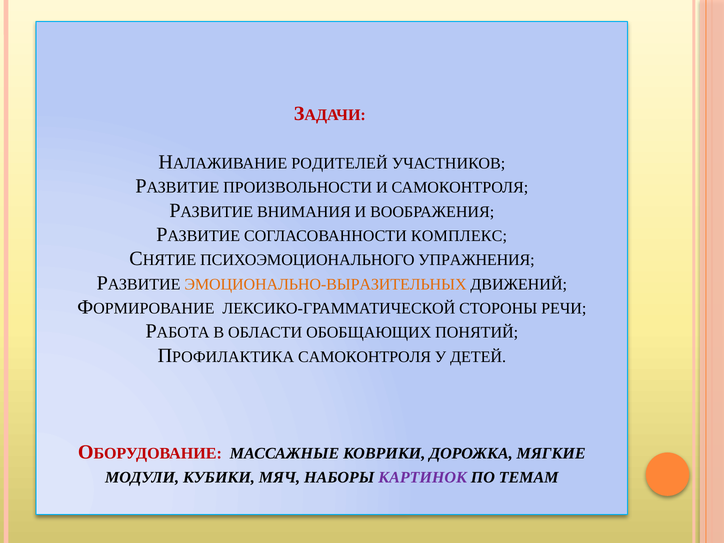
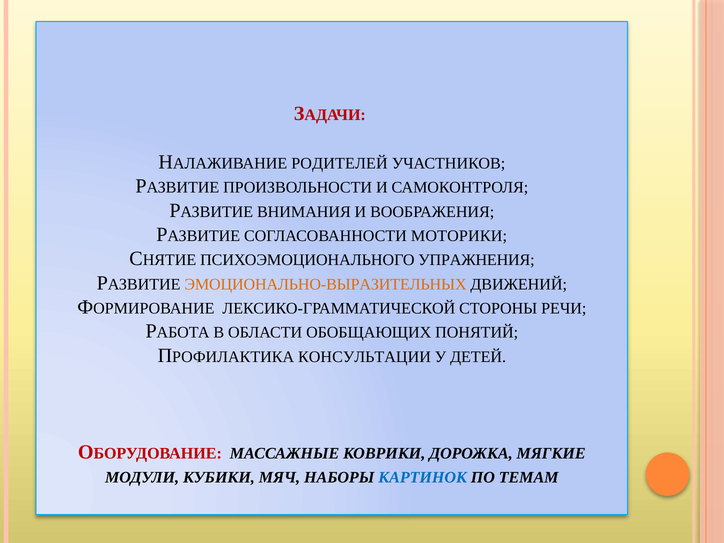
КОМПЛЕКС: КОМПЛЕКС -> МОТОРИКИ
САМОКОНТРОЛЯ at (365, 357): САМОКОНТРОЛЯ -> КОНСУЛЬТАЦИИ
КАРТИНОК colour: purple -> blue
